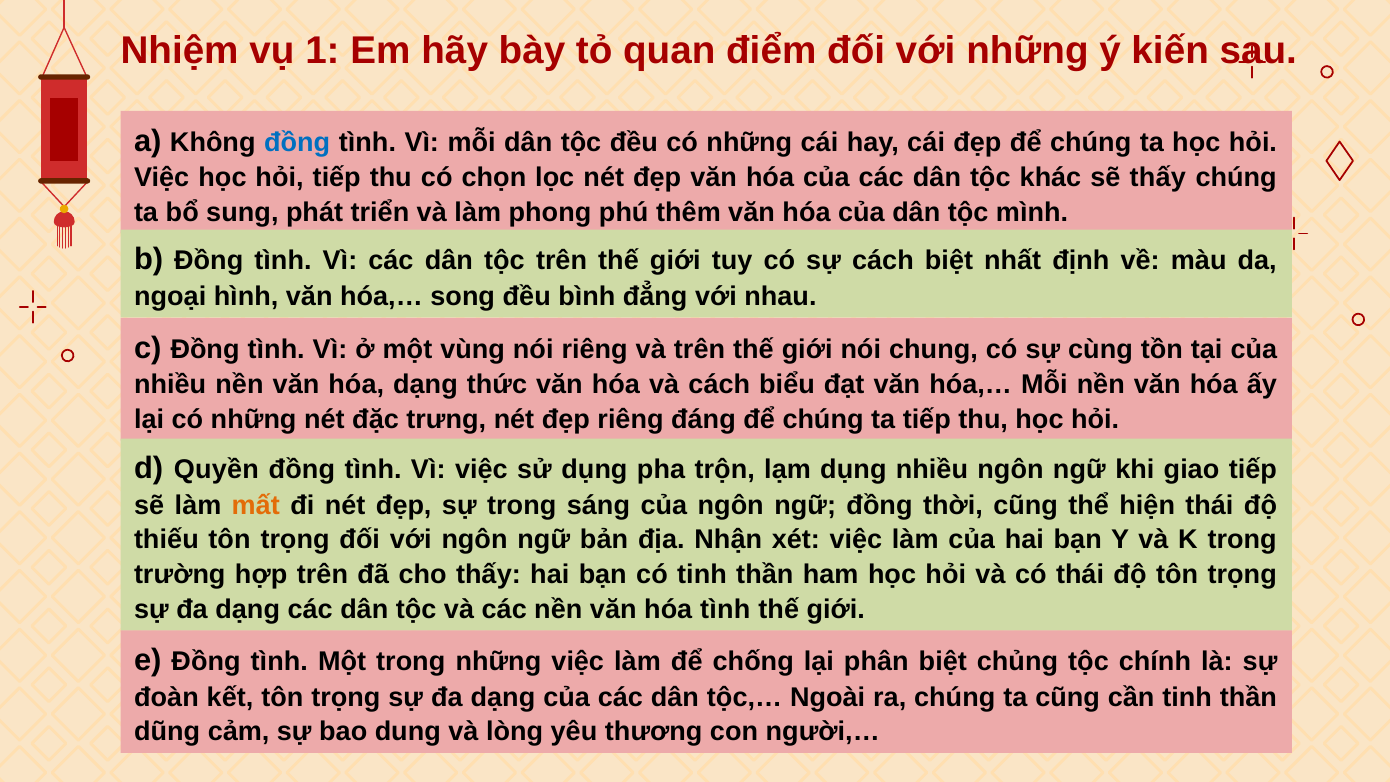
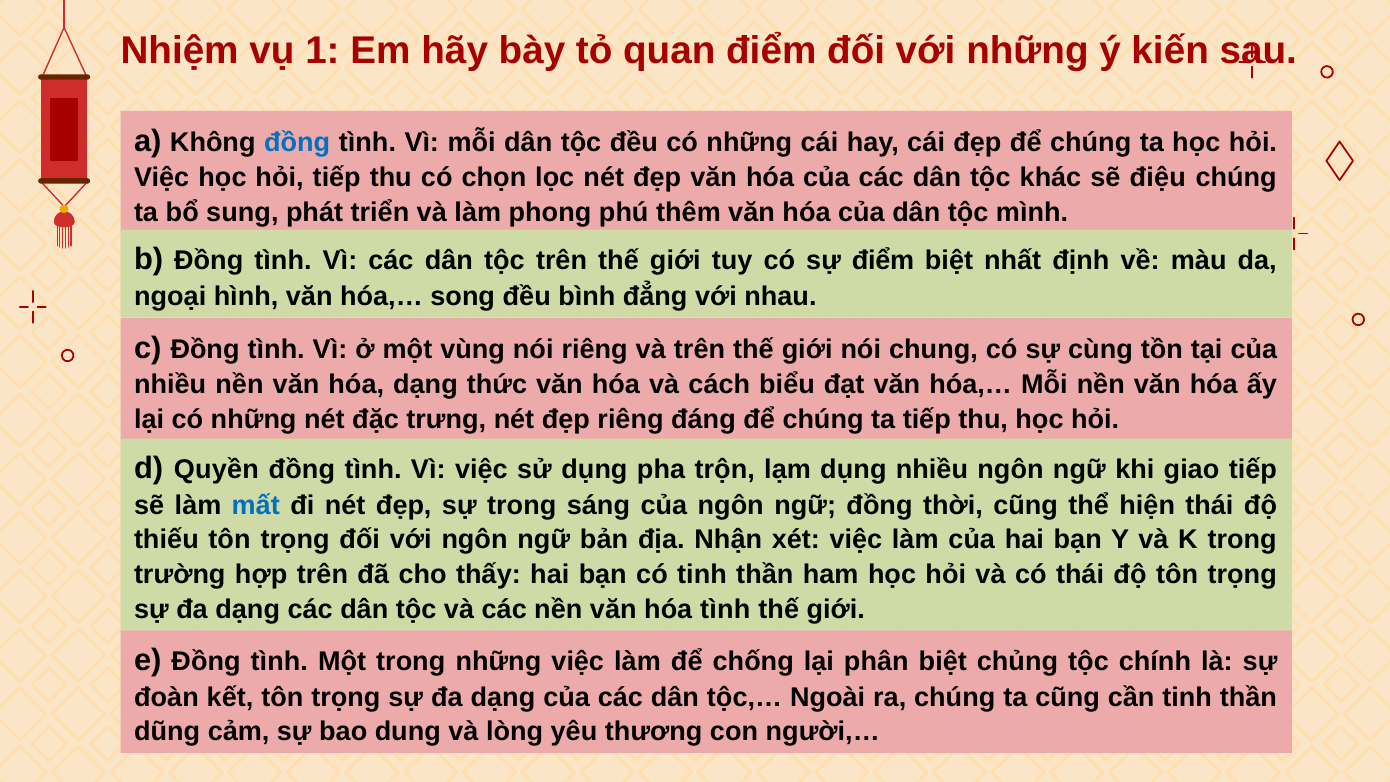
sẽ thấy: thấy -> điệu
sự cách: cách -> điểm
mất colour: orange -> blue
